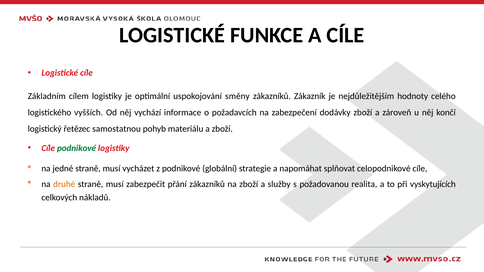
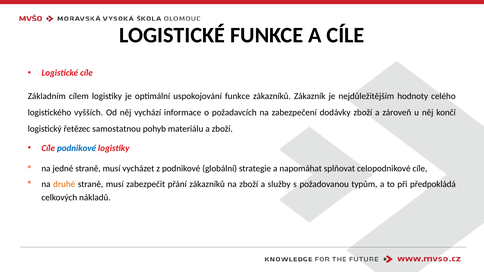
uspokojování směny: směny -> funkce
podnikové at (77, 148) colour: green -> blue
realita: realita -> typům
vyskytujících: vyskytujících -> předpokládá
